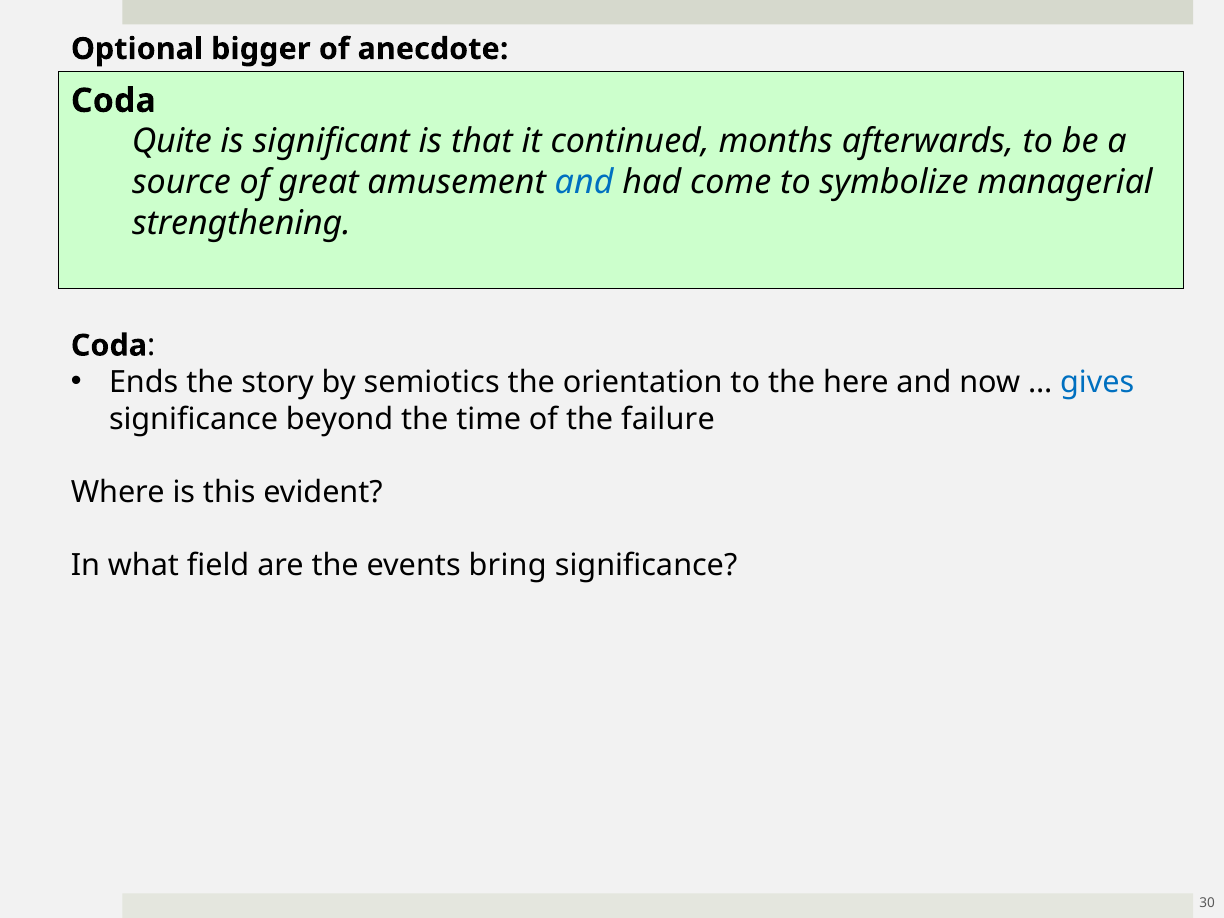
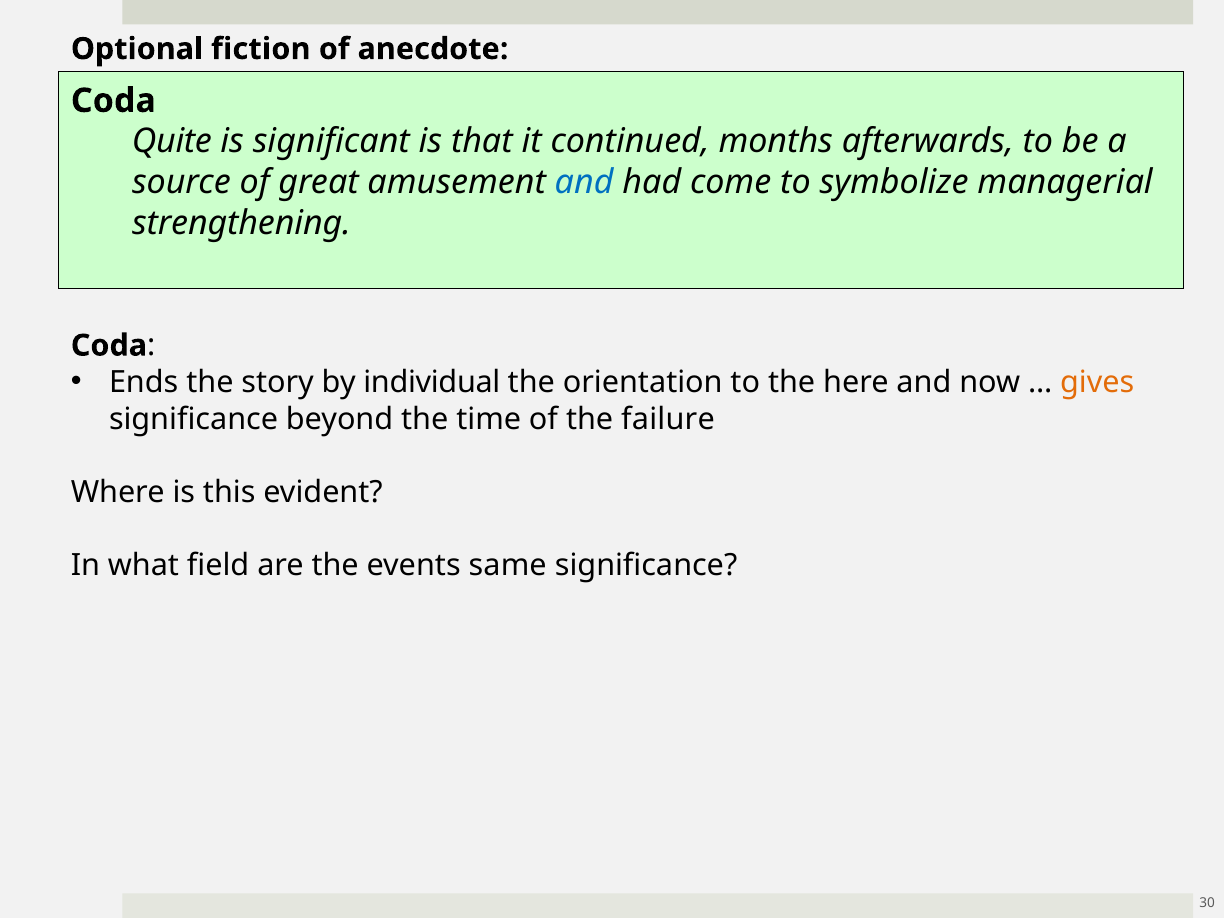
bigger: bigger -> fiction
semiotics: semiotics -> individual
gives colour: blue -> orange
bring: bring -> same
